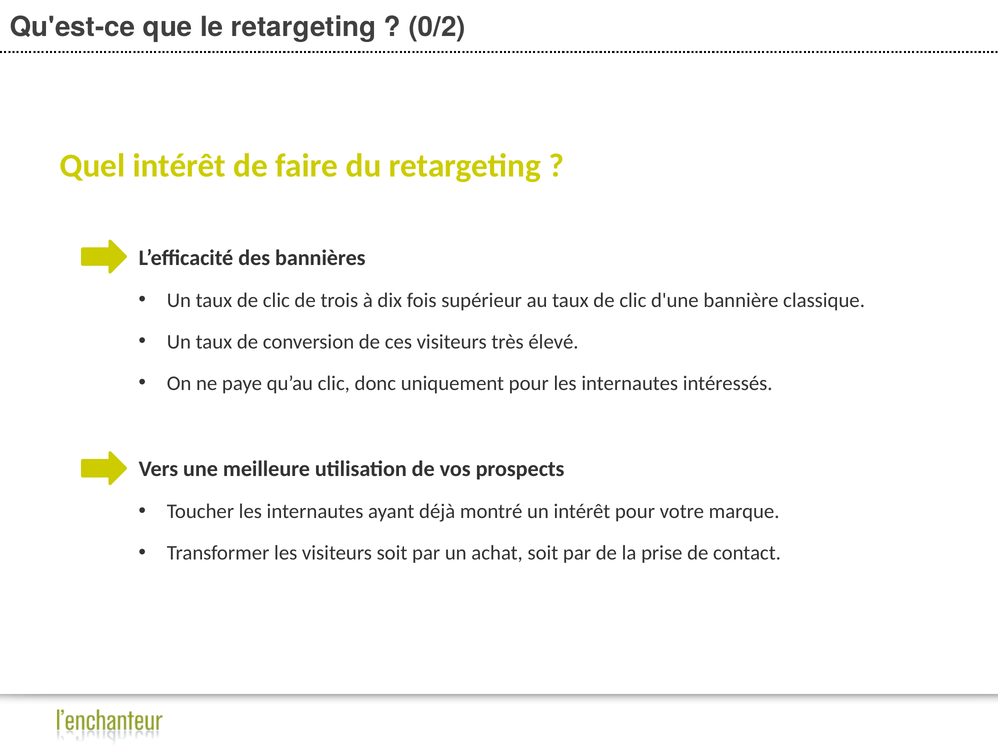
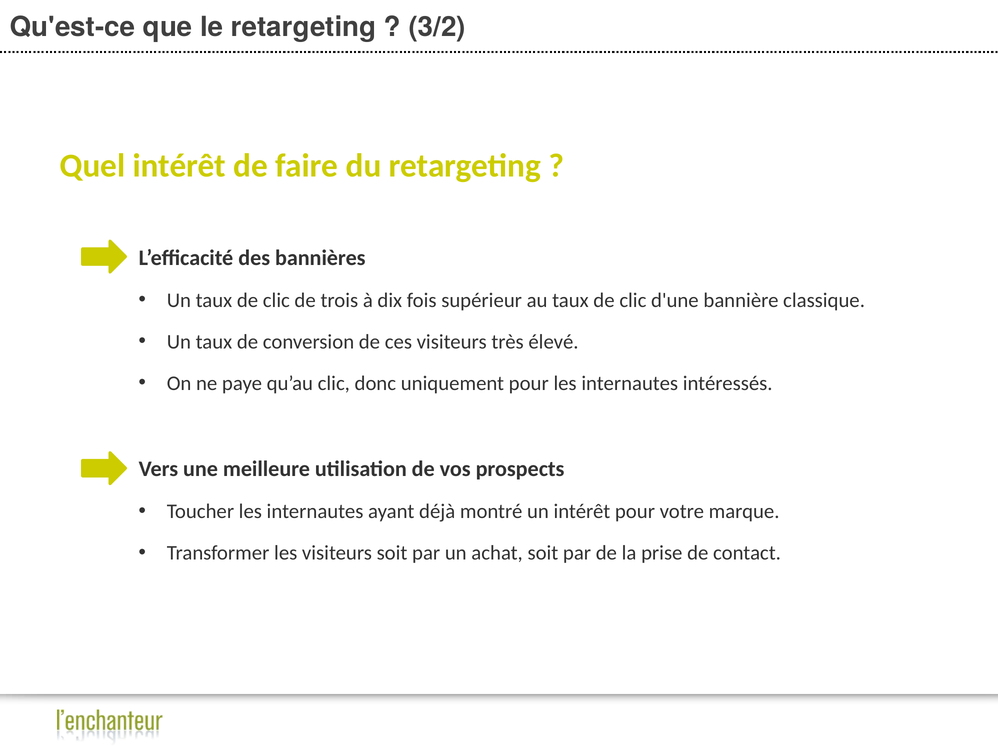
0/2: 0/2 -> 3/2
